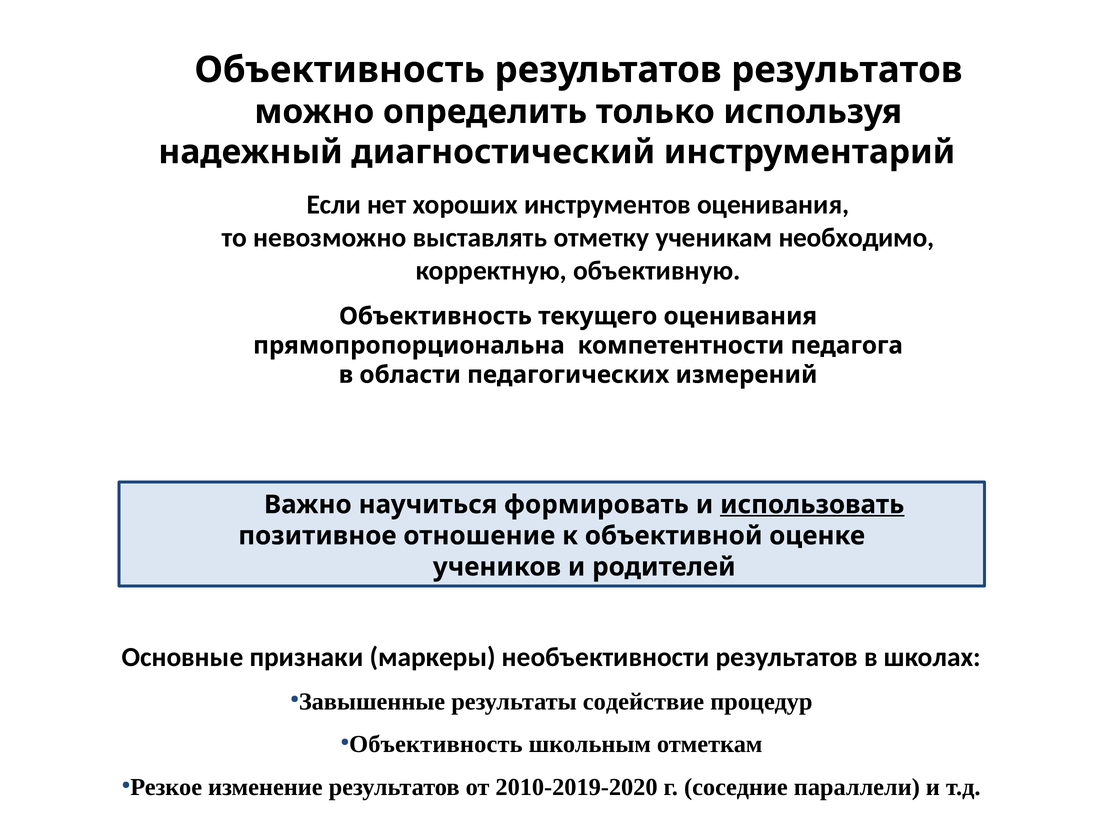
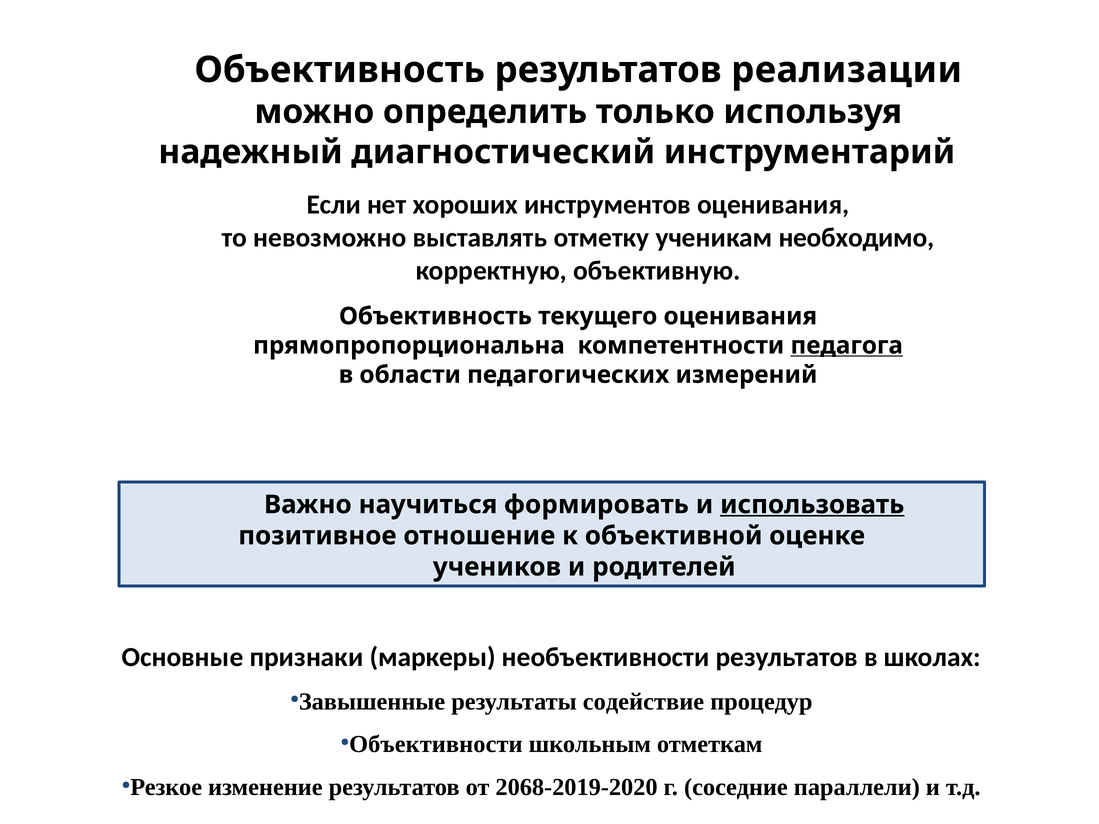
результатов результатов: результатов -> реализации
педагога underline: none -> present
Объективность at (436, 745): Объективность -> Объективности
2010-2019-2020: 2010-2019-2020 -> 2068-2019-2020
